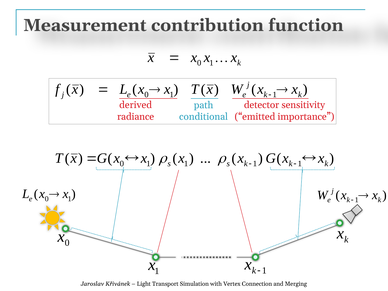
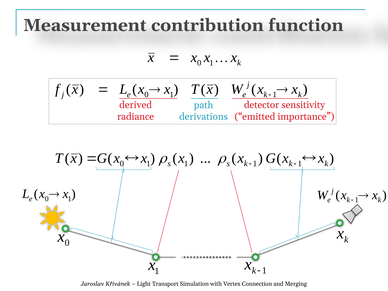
conditional: conditional -> derivations
